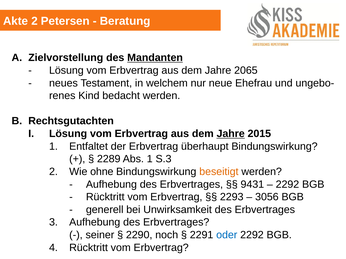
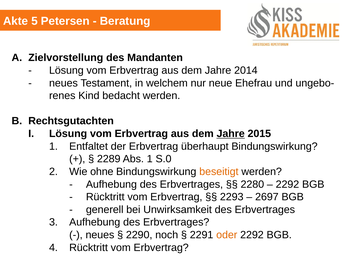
Akte 2: 2 -> 5
Mandanten underline: present -> none
2065: 2065 -> 2014
S.3: S.3 -> S.0
9431: 9431 -> 2280
3056: 3056 -> 2697
seiner at (100, 235): seiner -> neues
oder colour: blue -> orange
